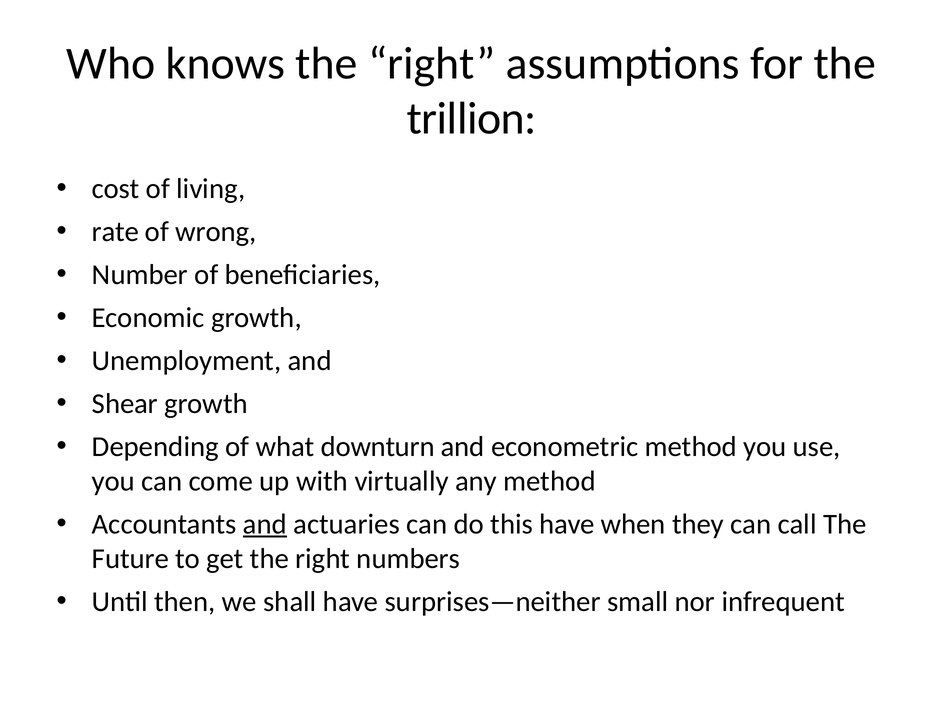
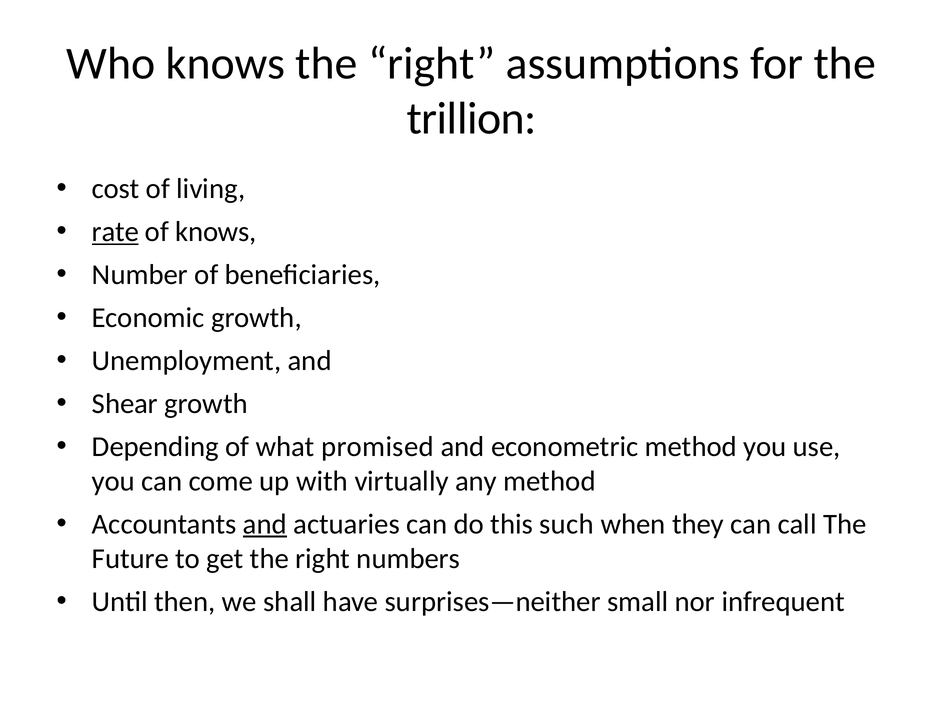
rate underline: none -> present
of wrong: wrong -> knows
downturn: downturn -> promised
this have: have -> such
